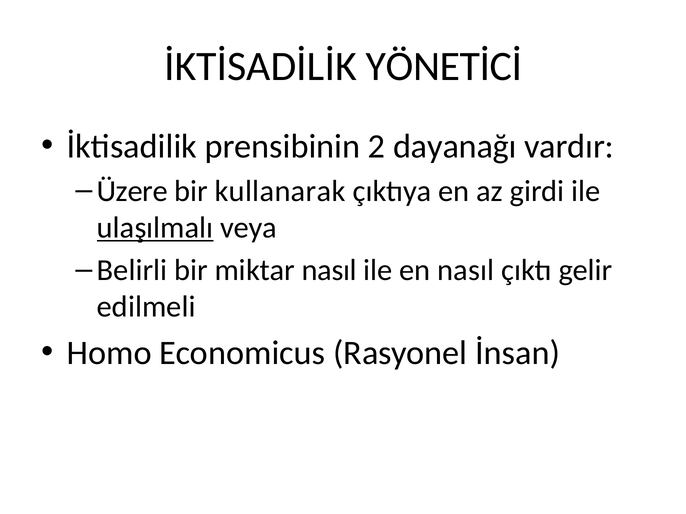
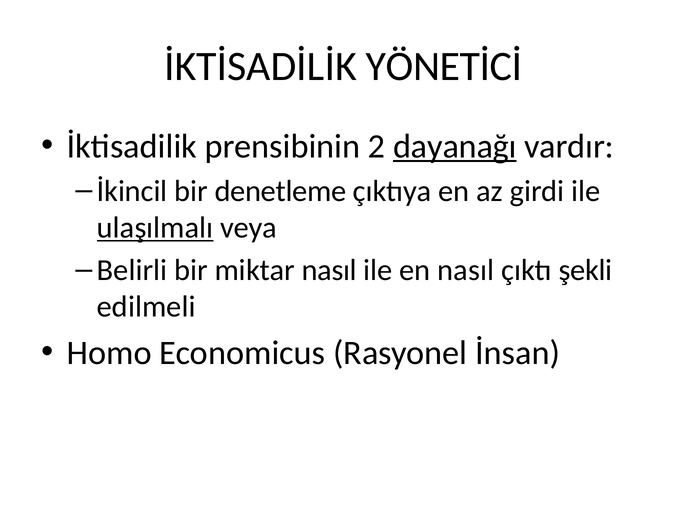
dayanağı underline: none -> present
Üzere: Üzere -> İkincil
kullanarak: kullanarak -> denetleme
gelir: gelir -> şekli
